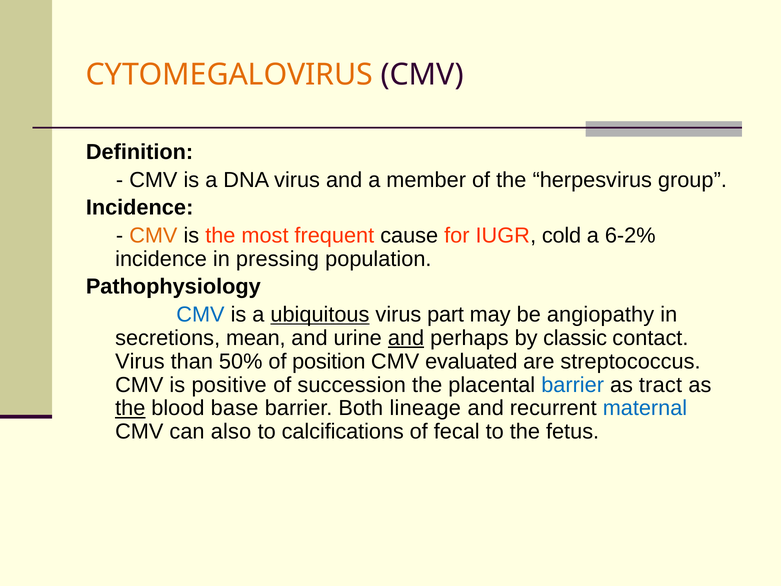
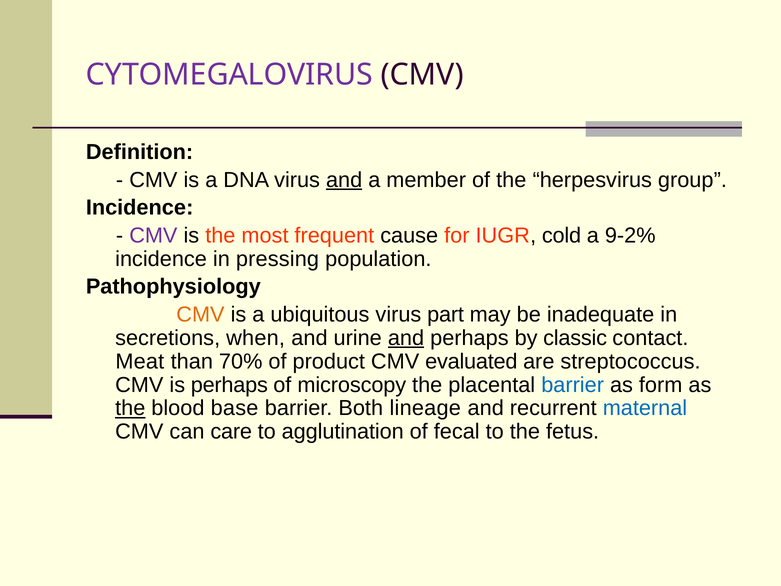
CYTOMEGALOVIRUS colour: orange -> purple
and at (344, 180) underline: none -> present
CMV at (153, 235) colour: orange -> purple
6-2%: 6-2% -> 9-2%
CMV at (200, 314) colour: blue -> orange
ubiquitous underline: present -> none
angiopathy: angiopathy -> inadequate
mean: mean -> when
Virus at (140, 361): Virus -> Meat
50%: 50% -> 70%
position: position -> product
is positive: positive -> perhaps
succession: succession -> microscopy
tract: tract -> form
also: also -> care
calcifications: calcifications -> agglutination
